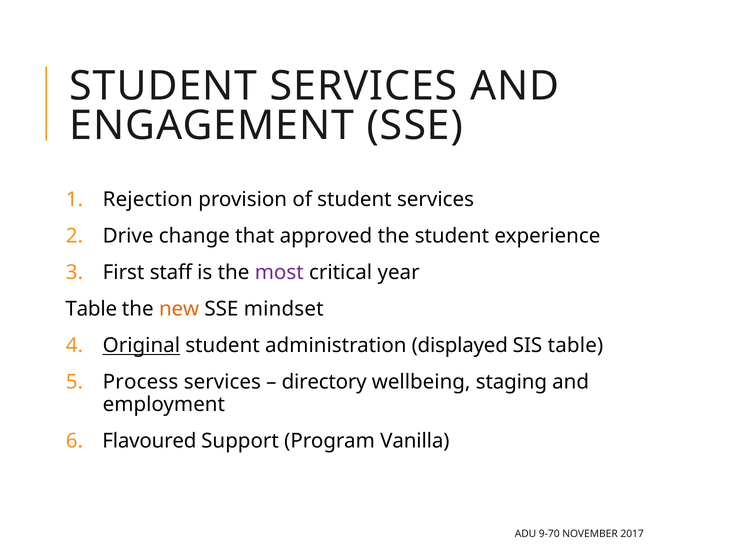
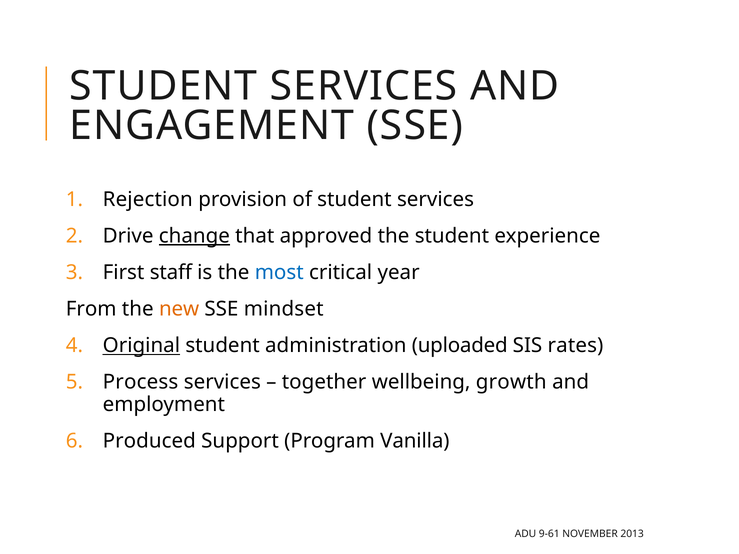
change underline: none -> present
most colour: purple -> blue
Table at (91, 309): Table -> From
displayed: displayed -> uploaded
SIS table: table -> rates
directory: directory -> together
staging: staging -> growth
Flavoured: Flavoured -> Produced
9-70: 9-70 -> 9-61
2017: 2017 -> 2013
